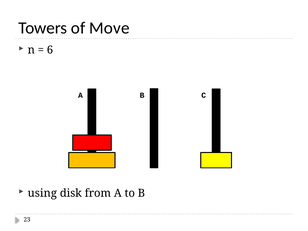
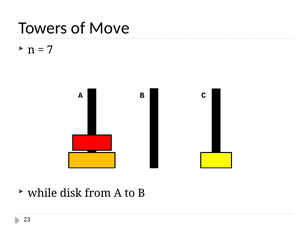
6: 6 -> 7
using: using -> while
